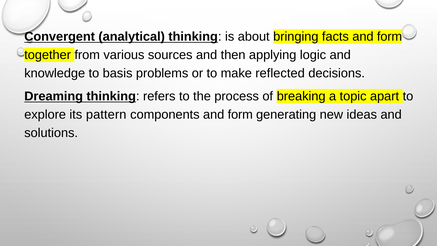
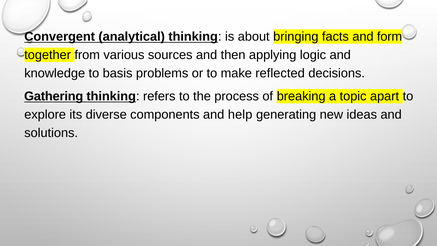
Dreaming: Dreaming -> Gathering
pattern: pattern -> diverse
components and form: form -> help
